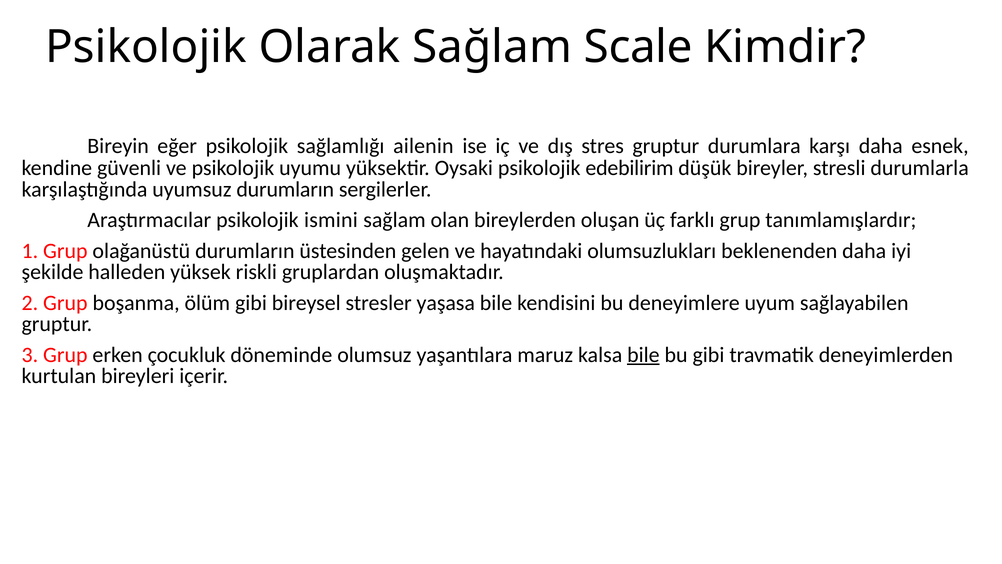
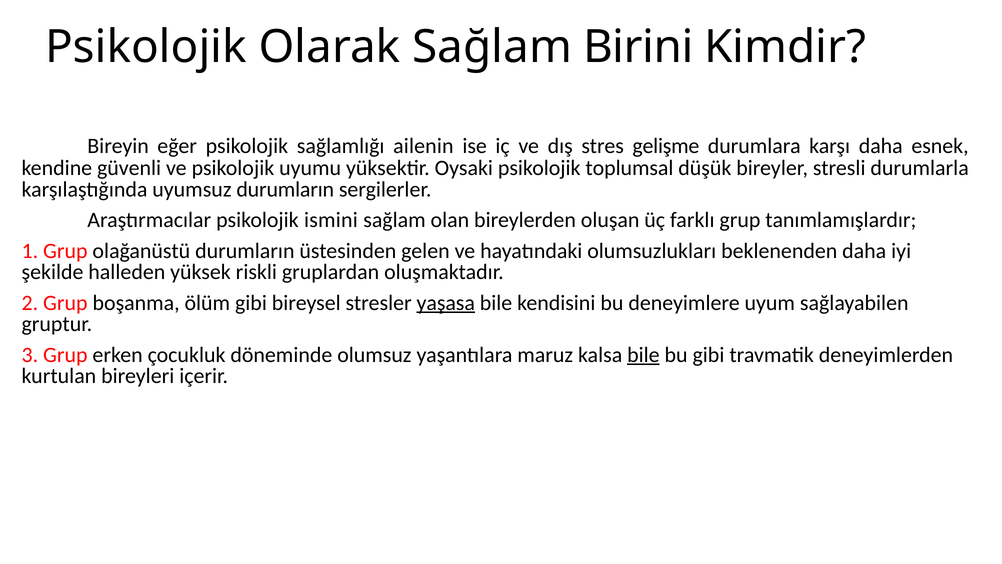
Scale: Scale -> Birini
stres gruptur: gruptur -> gelişme
edebilirim: edebilirim -> toplumsal
yaşasa underline: none -> present
